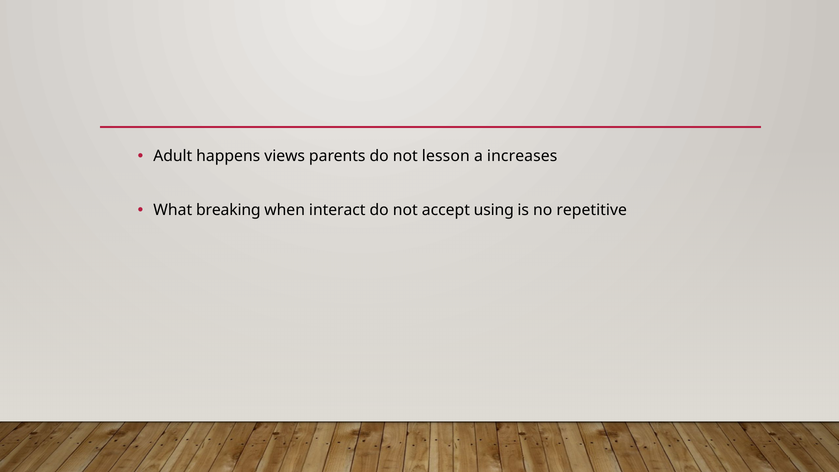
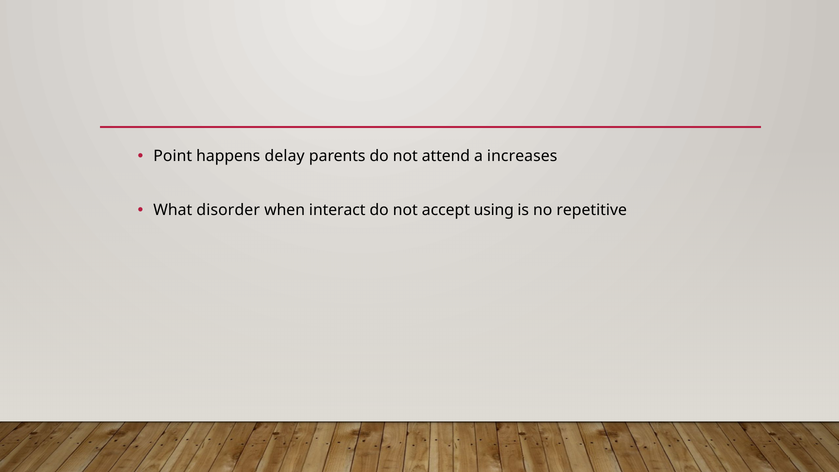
Adult: Adult -> Point
views: views -> delay
lesson: lesson -> attend
breaking: breaking -> disorder
